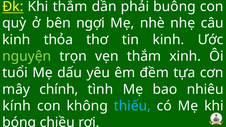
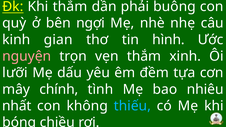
thỏa: thỏa -> gian
tin kinh: kinh -> hình
nguyện colour: light green -> pink
tuổi: tuổi -> lưỡi
kính: kính -> nhất
